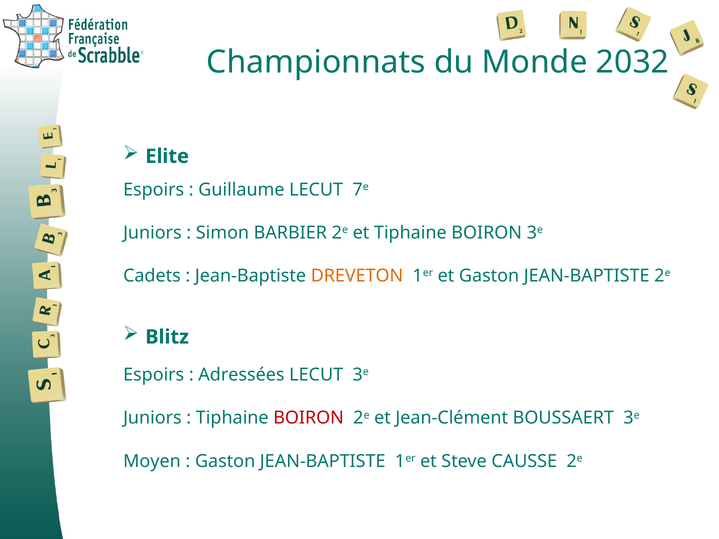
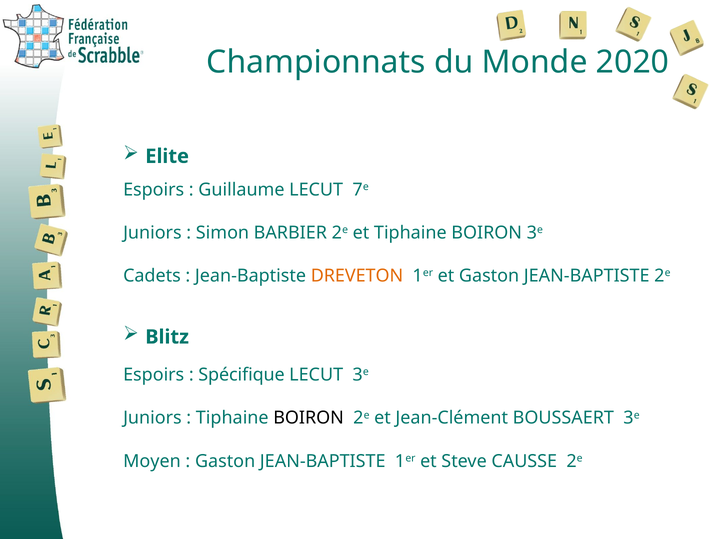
2032: 2032 -> 2020
Adressées: Adressées -> Spécifique
BOIRON at (309, 418) colour: red -> black
